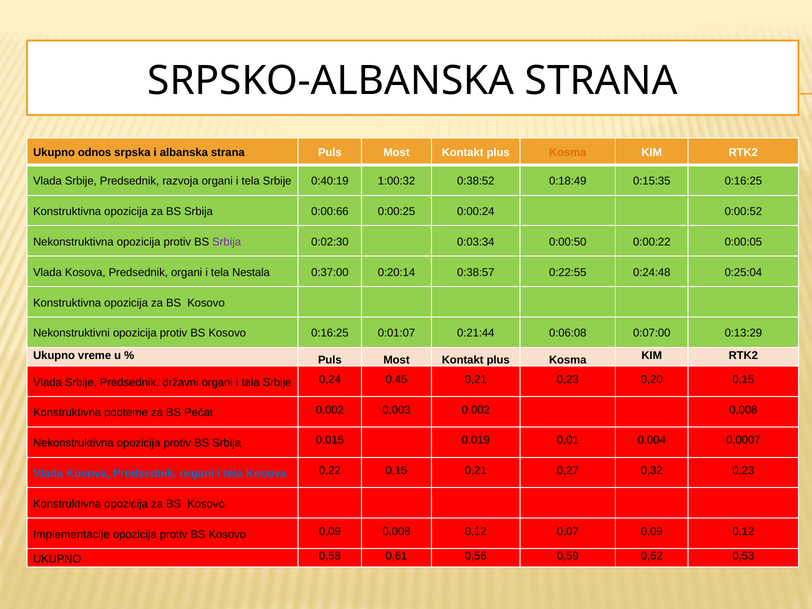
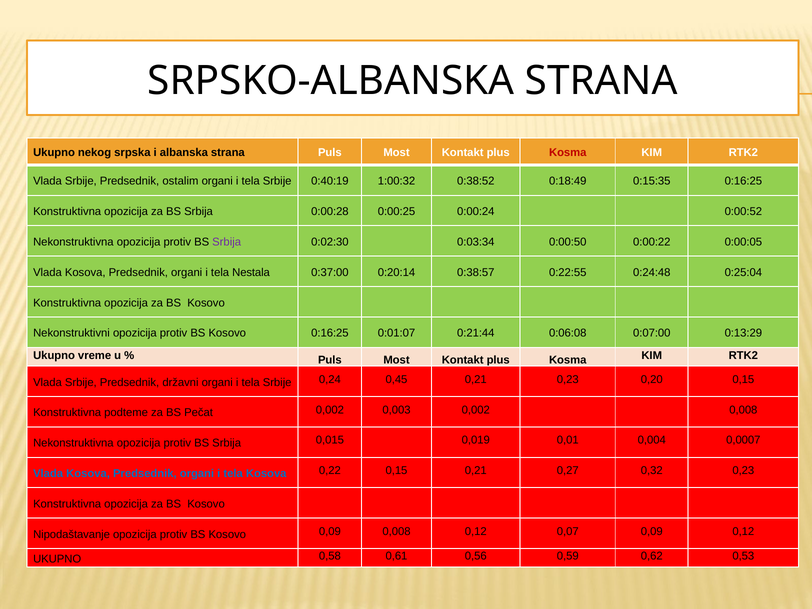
odnos: odnos -> nekog
Kosma at (568, 153) colour: orange -> red
razvoja: razvoja -> ostalim
0:00:66: 0:00:66 -> 0:00:28
Implementacije: Implementacije -> Nipodaštavanje
